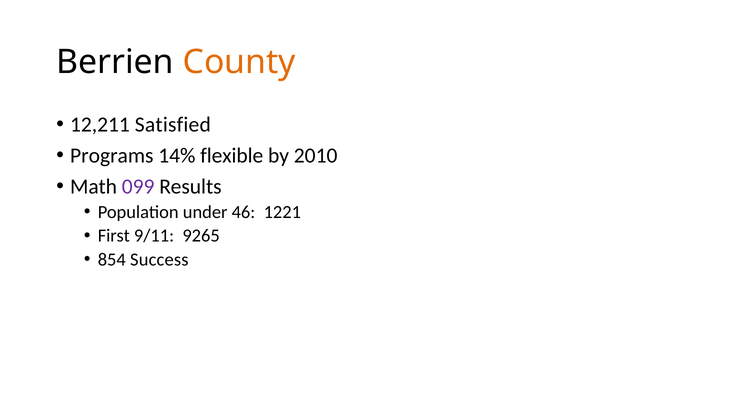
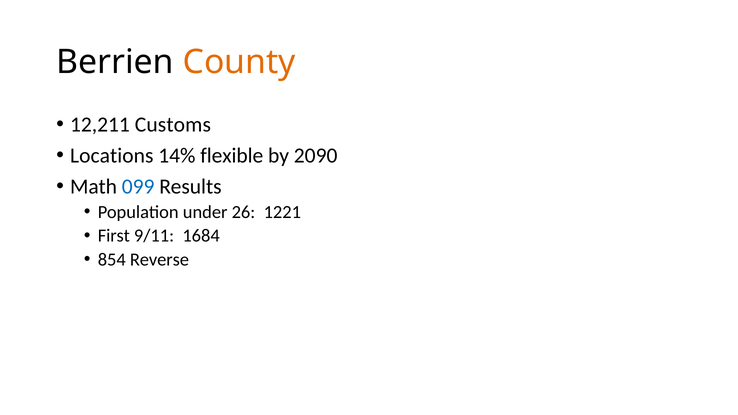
Satisfied: Satisfied -> Customs
Programs: Programs -> Locations
2010: 2010 -> 2090
099 colour: purple -> blue
46: 46 -> 26
9265: 9265 -> 1684
Success: Success -> Reverse
